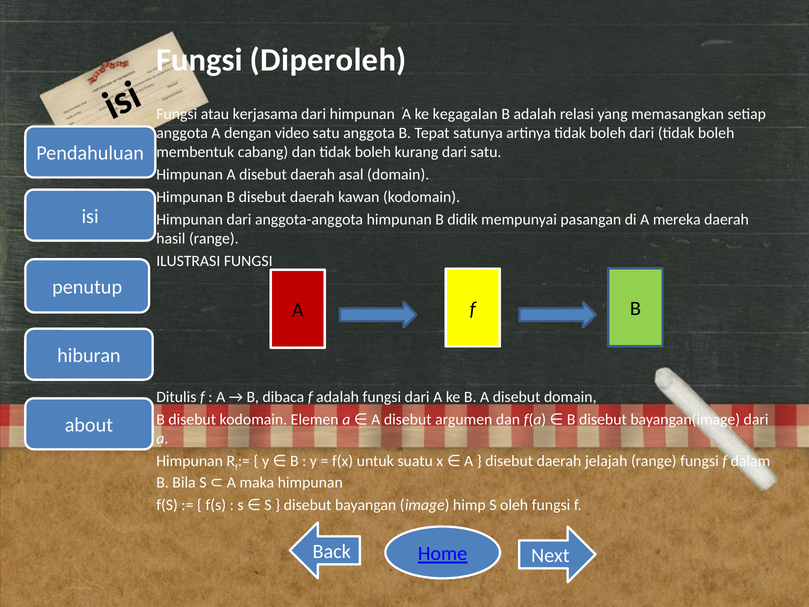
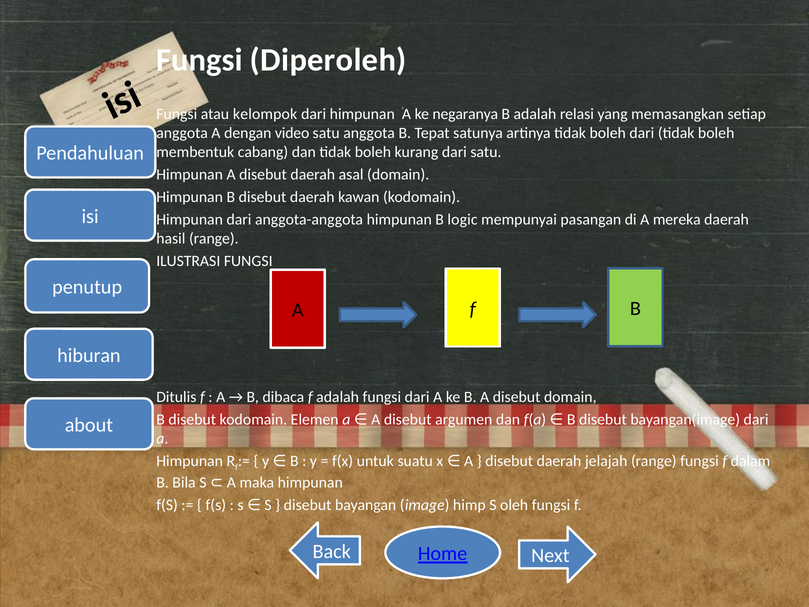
kerjasama: kerjasama -> kelompok
kegagalan: kegagalan -> negaranya
didik: didik -> logic
